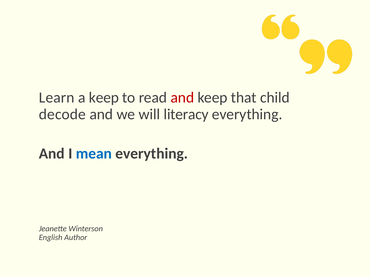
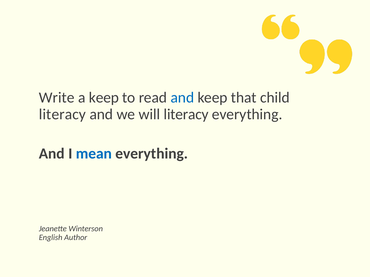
Learn: Learn -> Write
and at (182, 98) colour: red -> blue
decode at (62, 114): decode -> literacy
